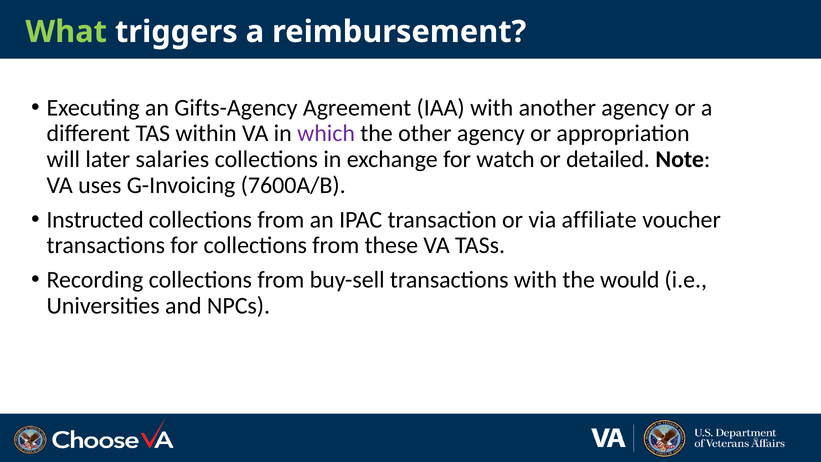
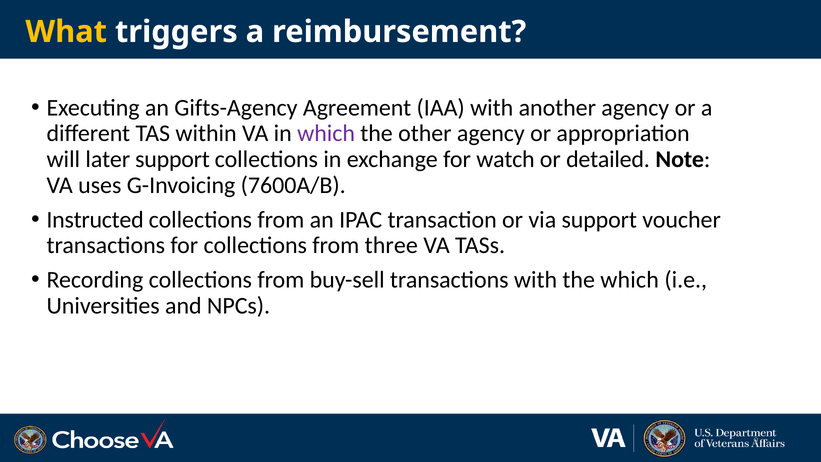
What colour: light green -> yellow
later salaries: salaries -> support
via affiliate: affiliate -> support
these: these -> three
the would: would -> which
